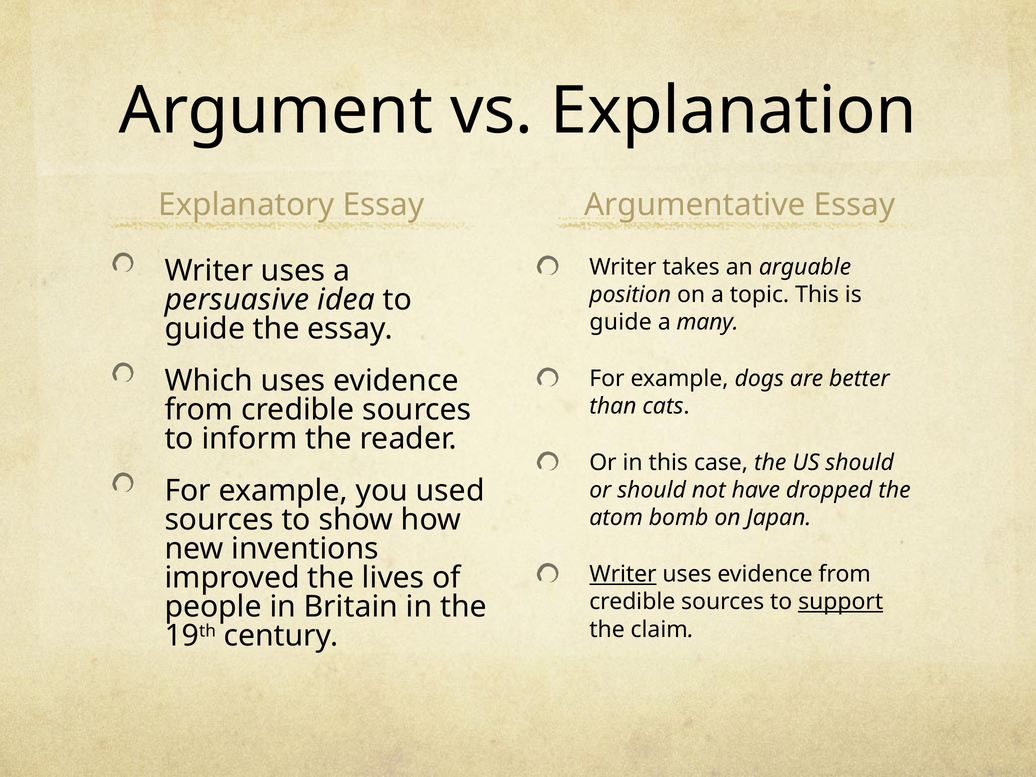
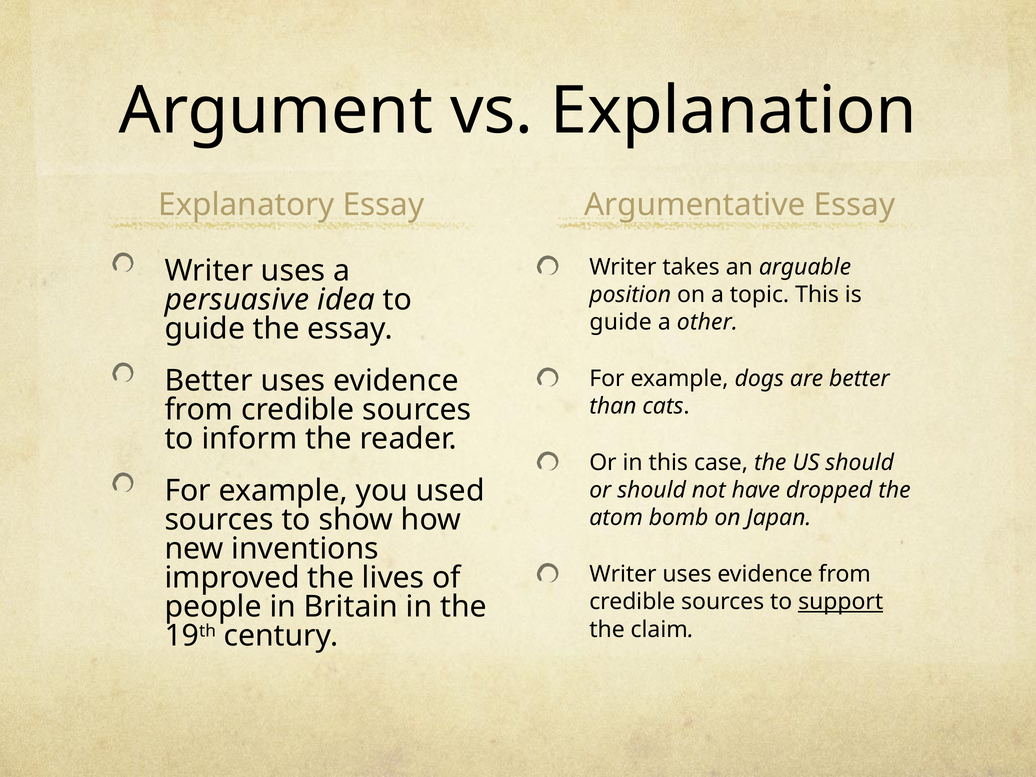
many: many -> other
Which at (209, 381): Which -> Better
Writer at (623, 574) underline: present -> none
